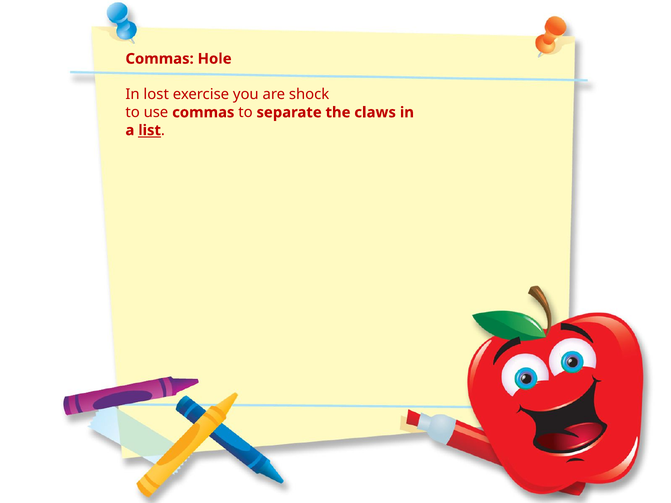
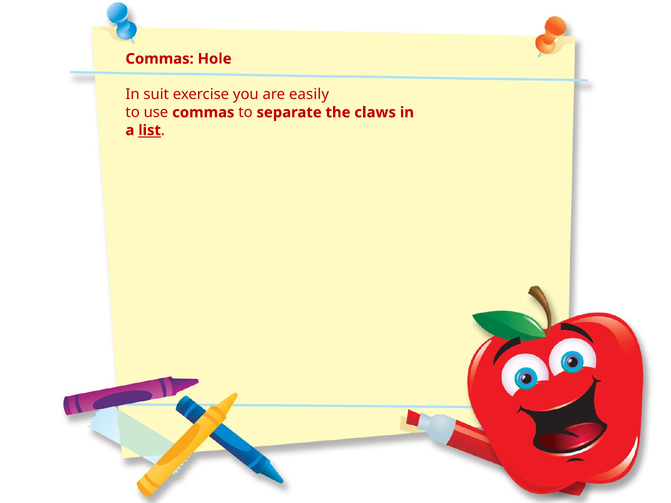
lost: lost -> suit
shock: shock -> easily
